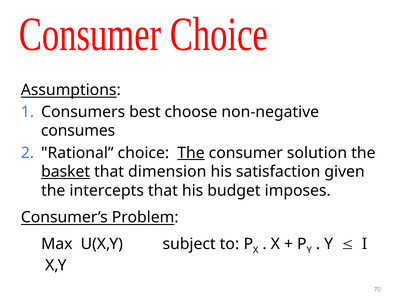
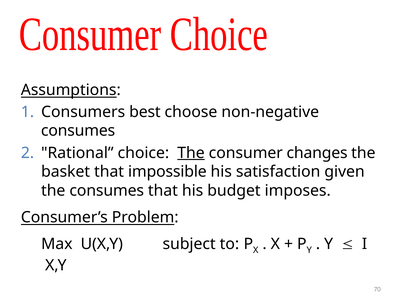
solution: solution -> changes
basket underline: present -> none
dimension: dimension -> impossible
the intercepts: intercepts -> consumes
